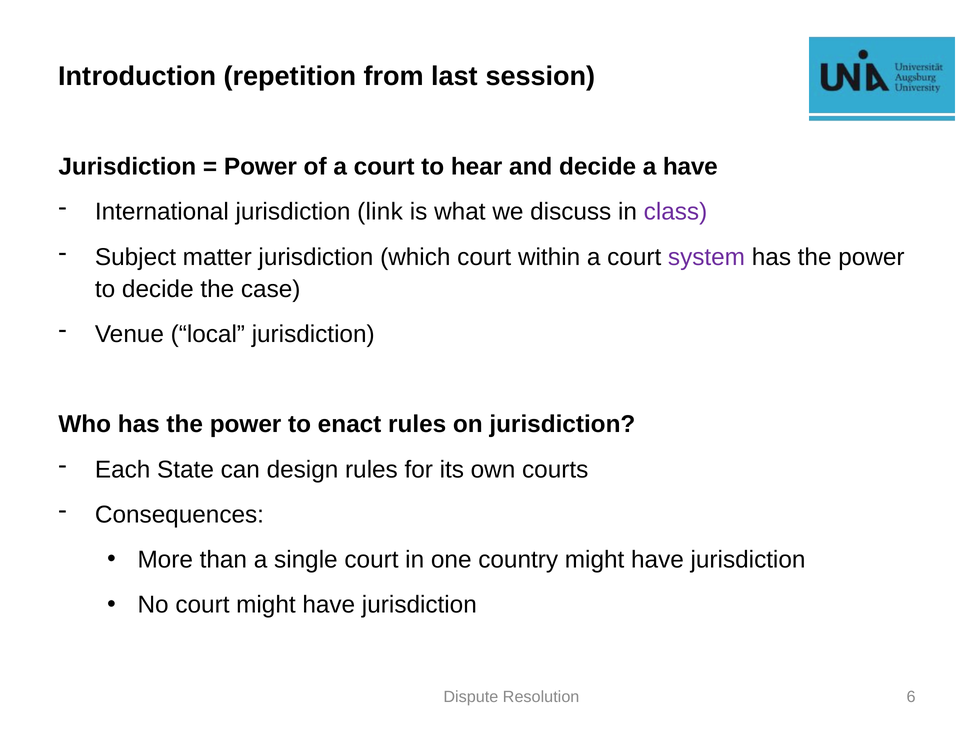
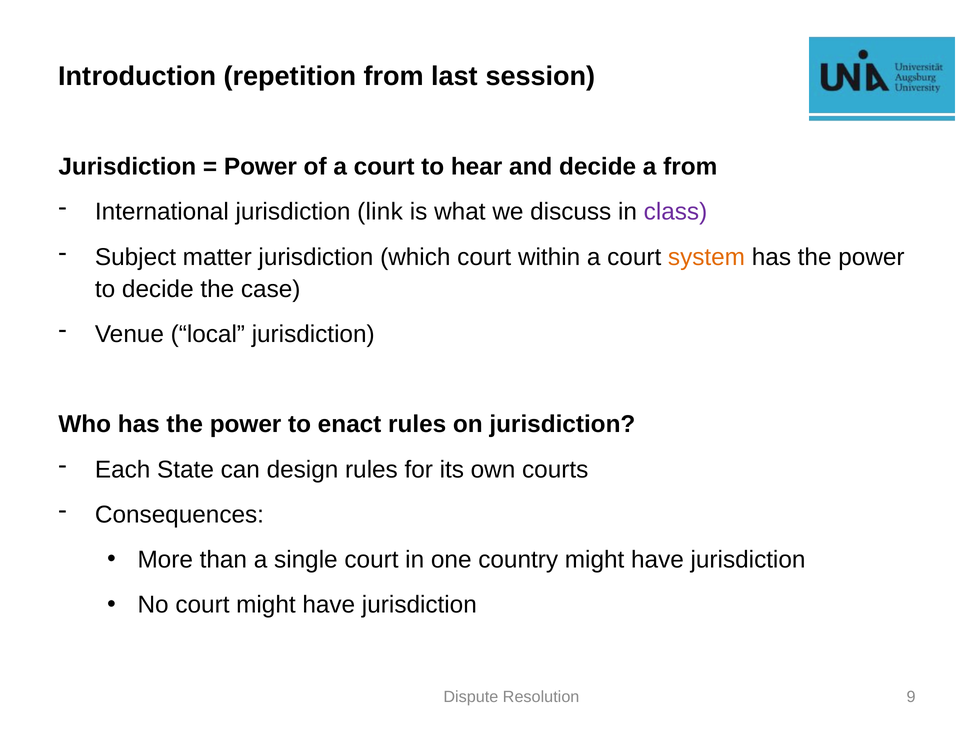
a have: have -> from
system colour: purple -> orange
6: 6 -> 9
